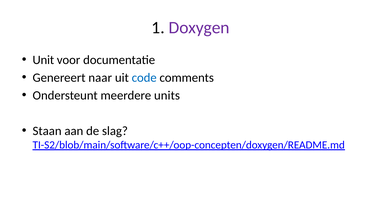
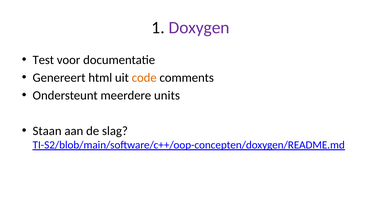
Unit: Unit -> Test
naar: naar -> html
code colour: blue -> orange
